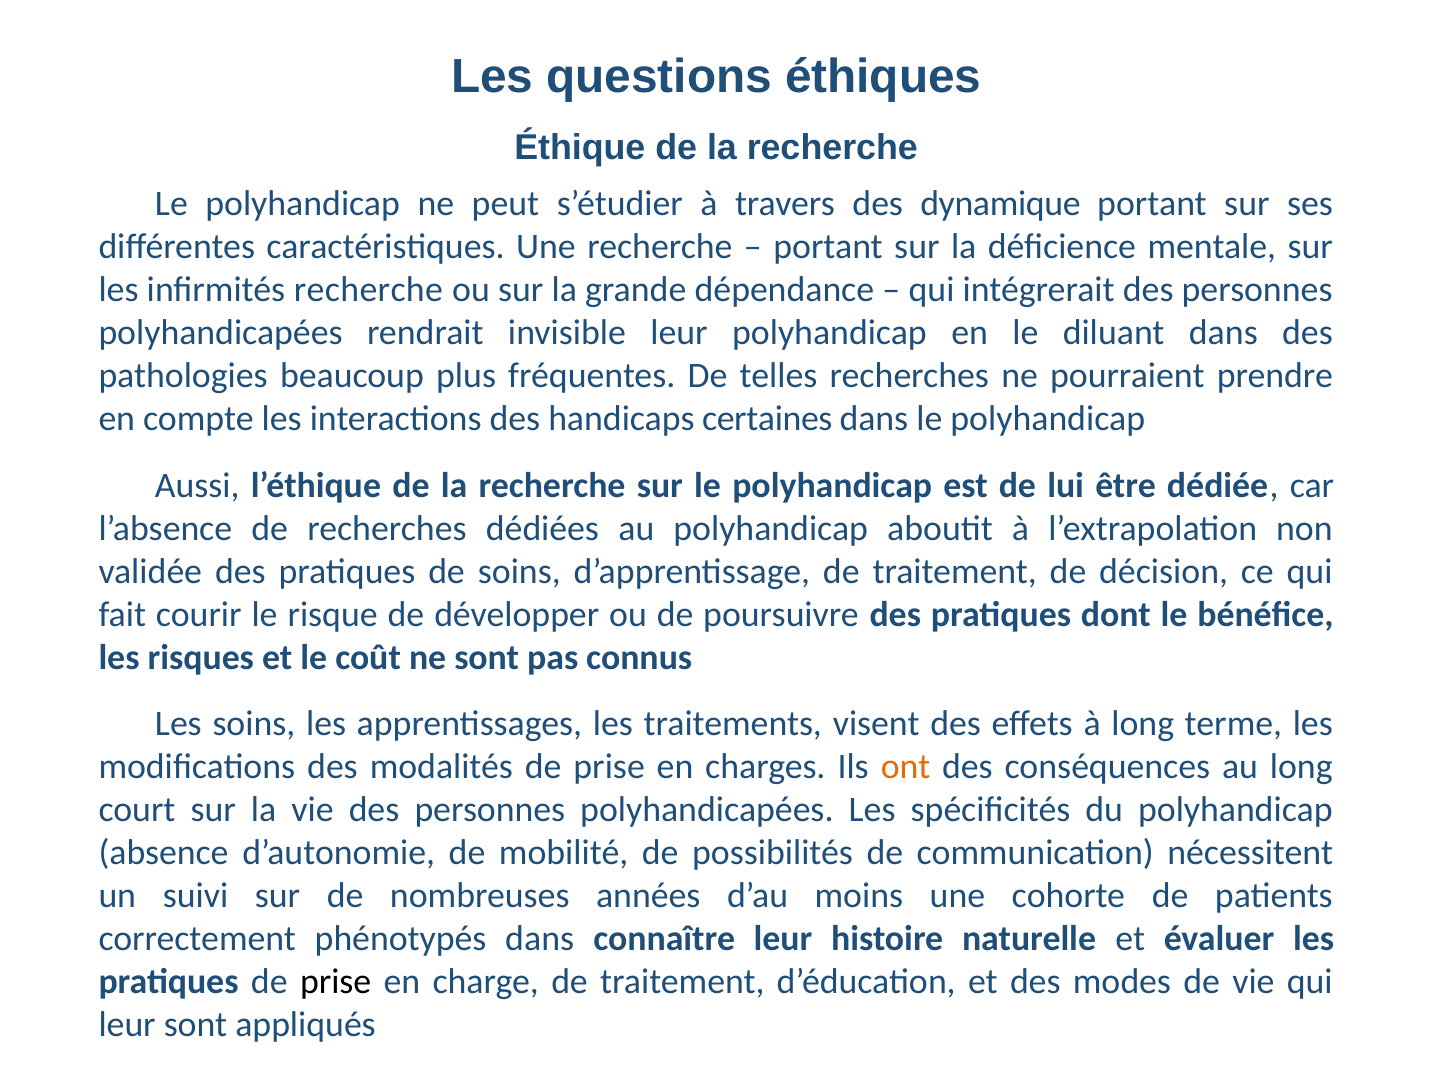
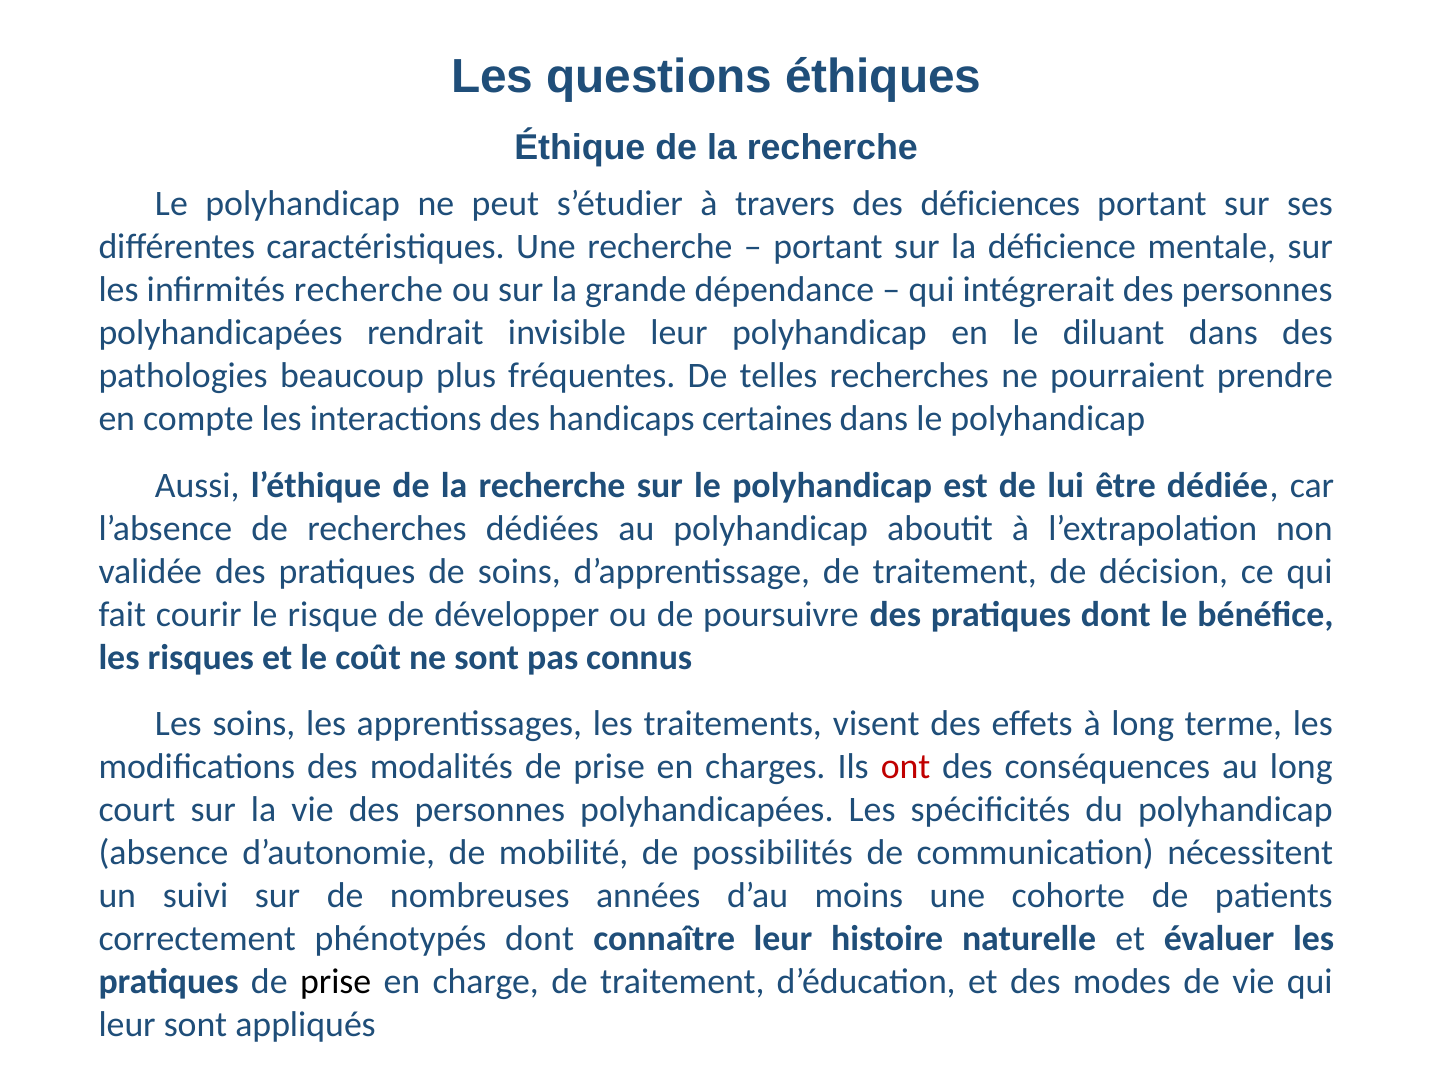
dynamique: dynamique -> déficiences
ont colour: orange -> red
phénotypés dans: dans -> dont
